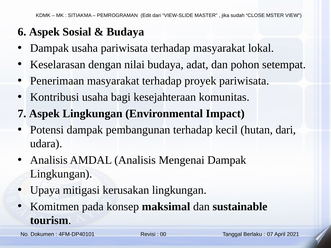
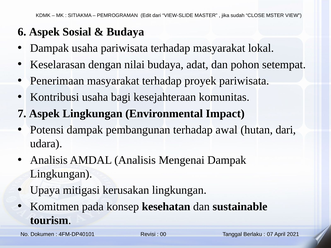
kecil: kecil -> awal
maksimal: maksimal -> kesehatan
